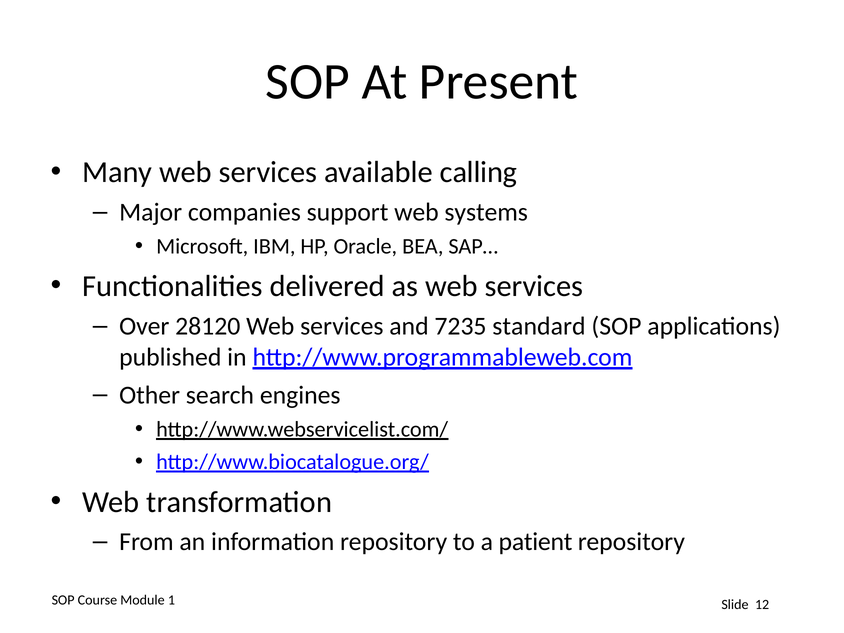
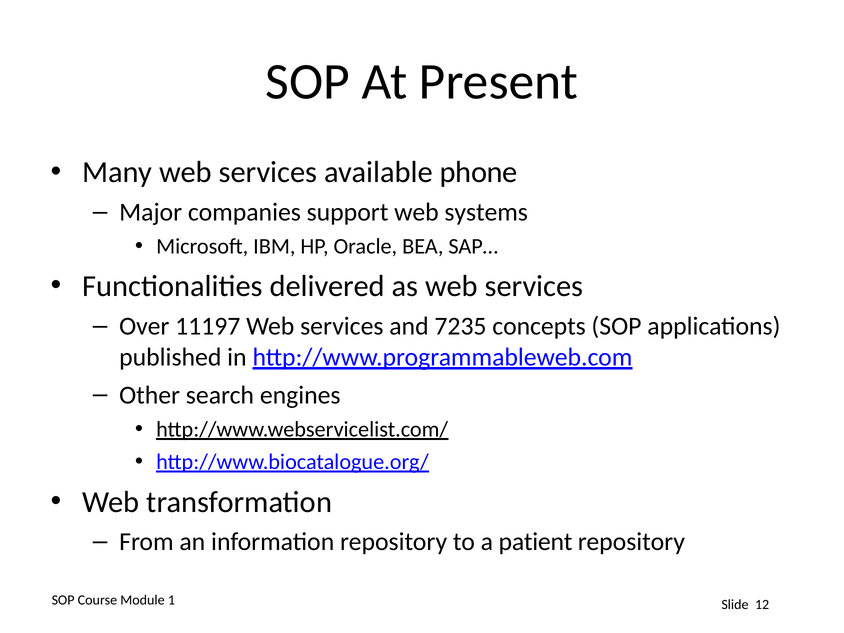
calling: calling -> phone
28120: 28120 -> 11197
standard: standard -> concepts
